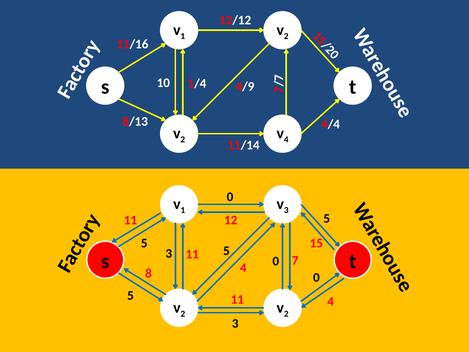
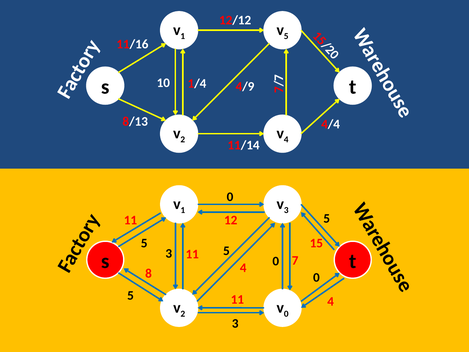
2 at (286, 36): 2 -> 5
2 at (286, 313): 2 -> 0
